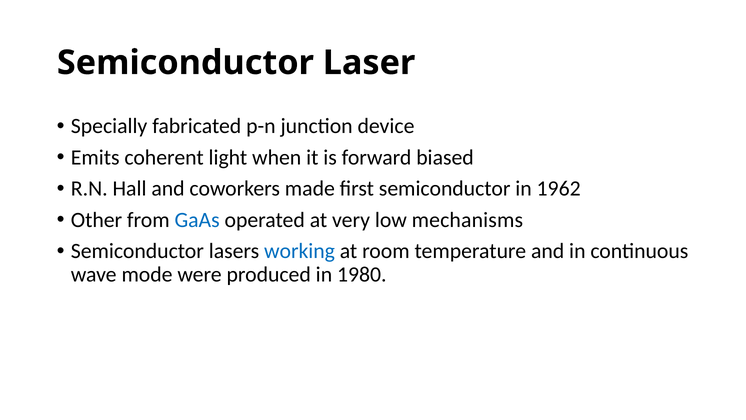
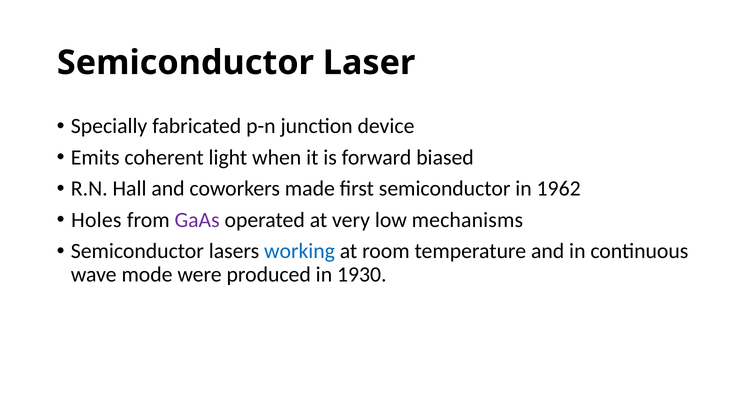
Other: Other -> Holes
GaAs colour: blue -> purple
1980: 1980 -> 1930
